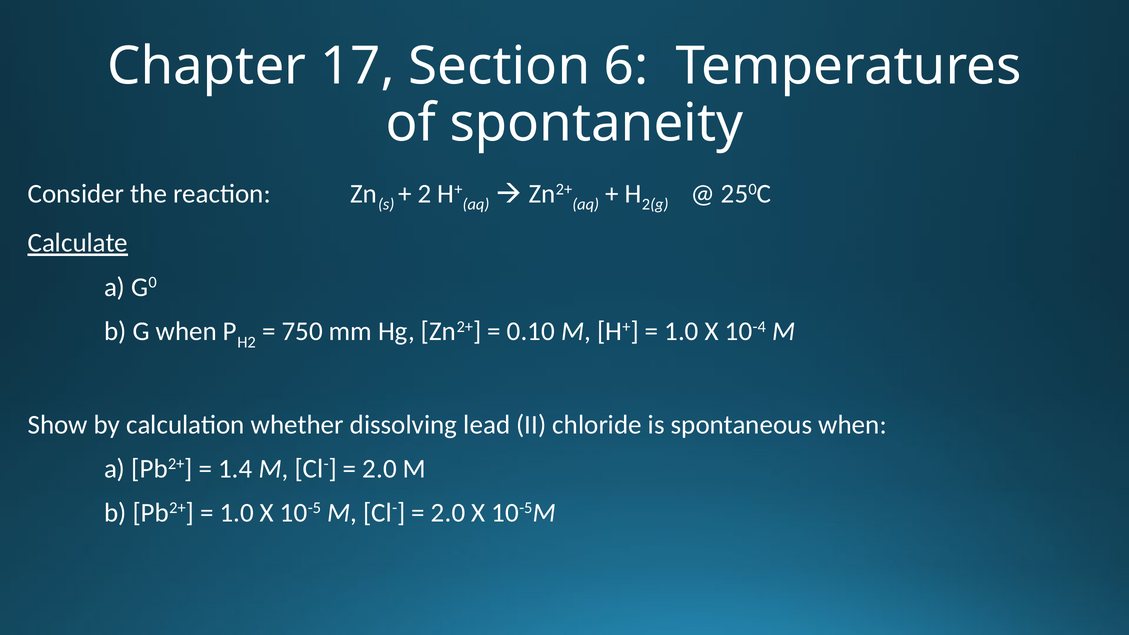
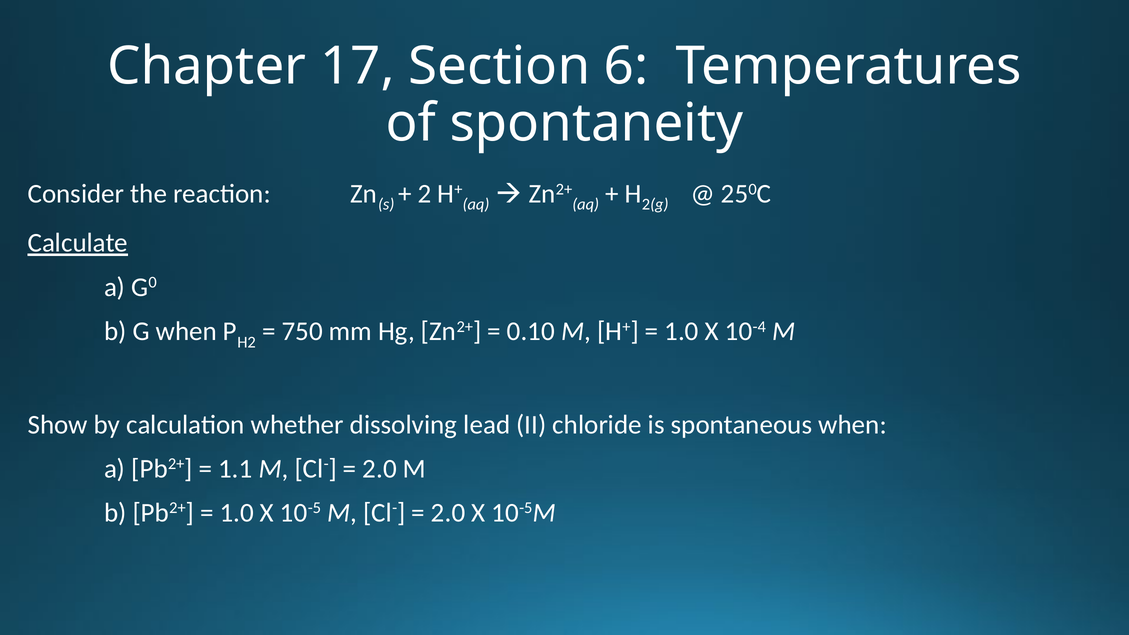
1.4: 1.4 -> 1.1
